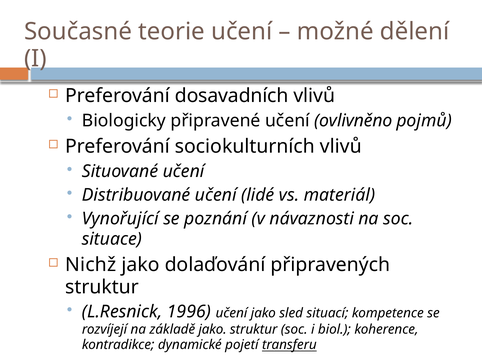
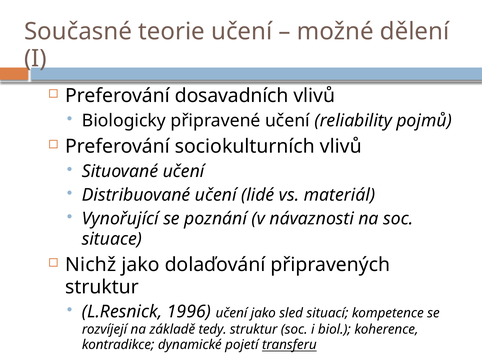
ovlivněno: ovlivněno -> reliability
základě jako: jako -> tedy
